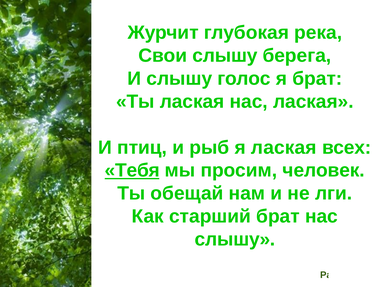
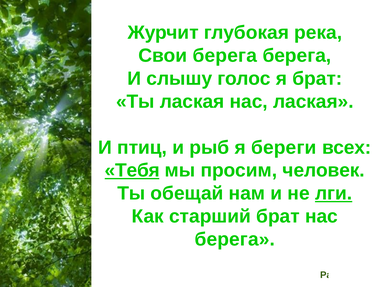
Свои слышу: слышу -> берега
я лаская: лаская -> береги
лги underline: none -> present
слышу at (235, 239): слышу -> берега
